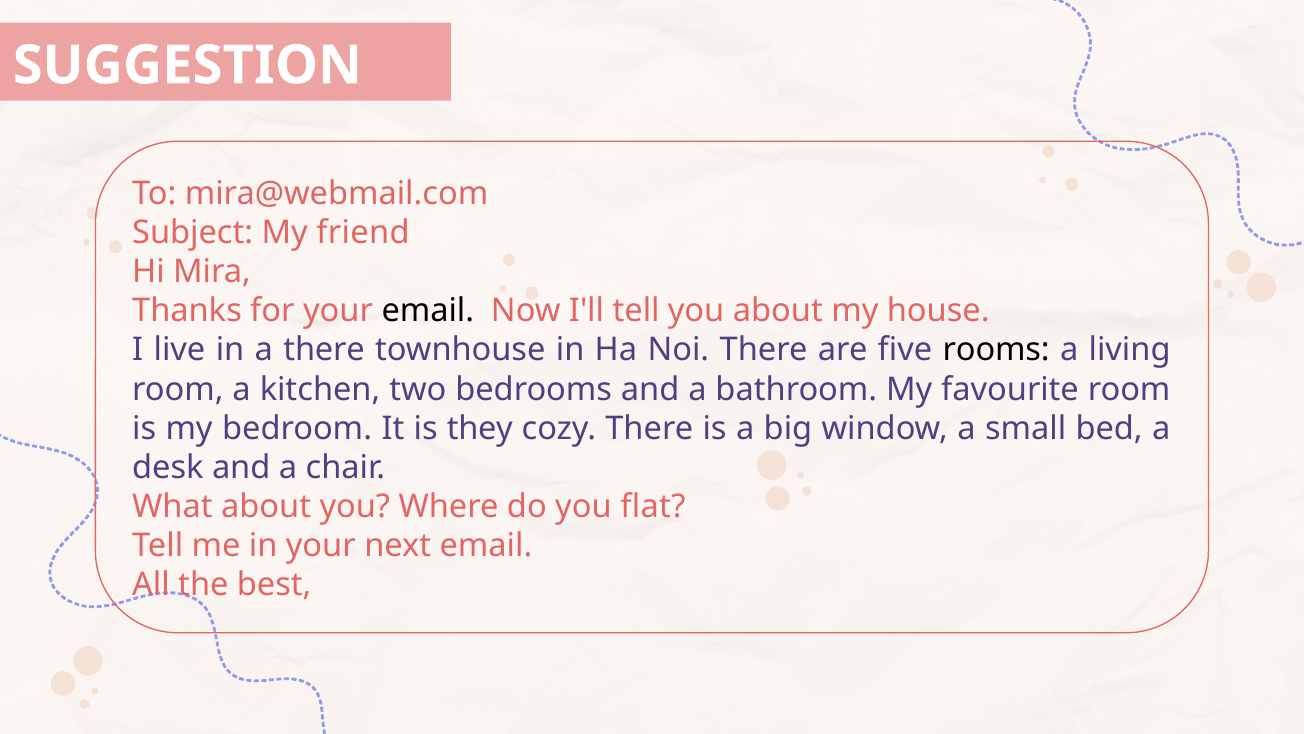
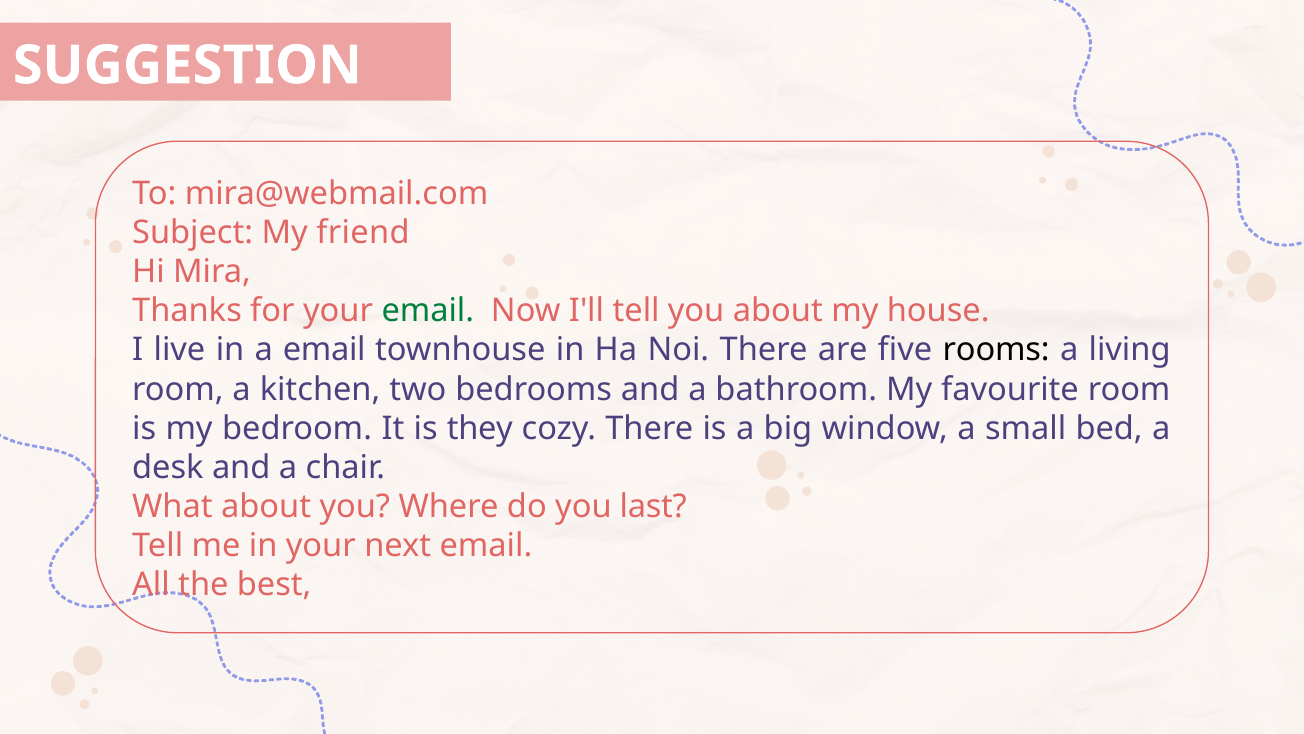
email at (428, 311) colour: black -> green
a there: there -> email
flat: flat -> last
